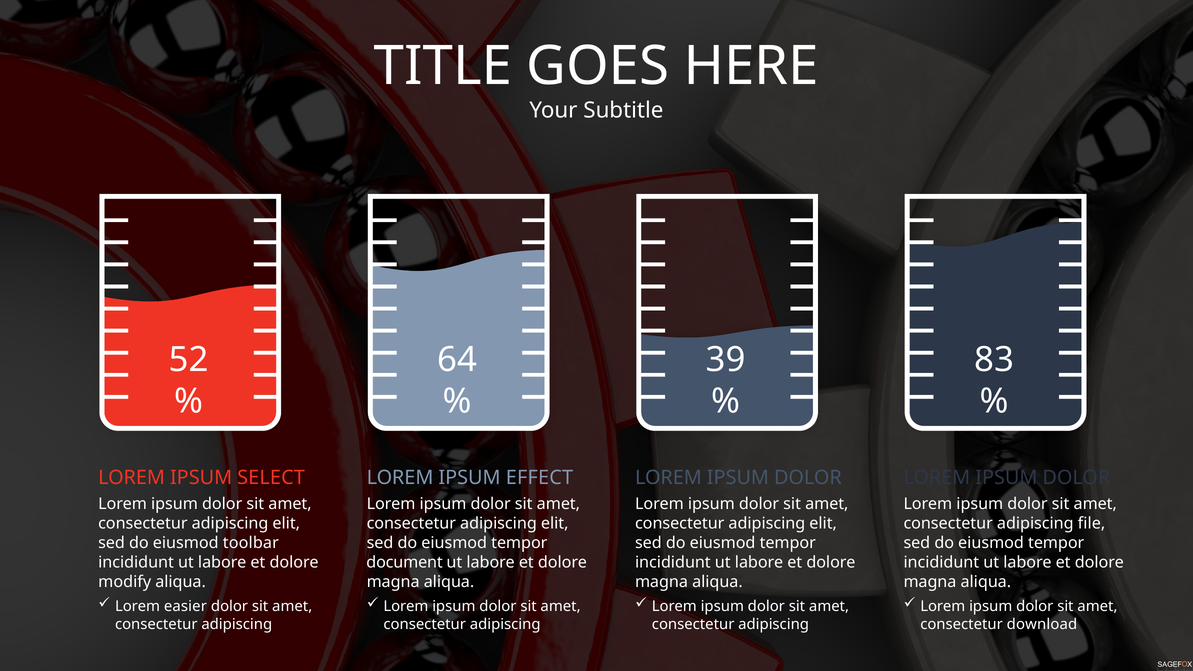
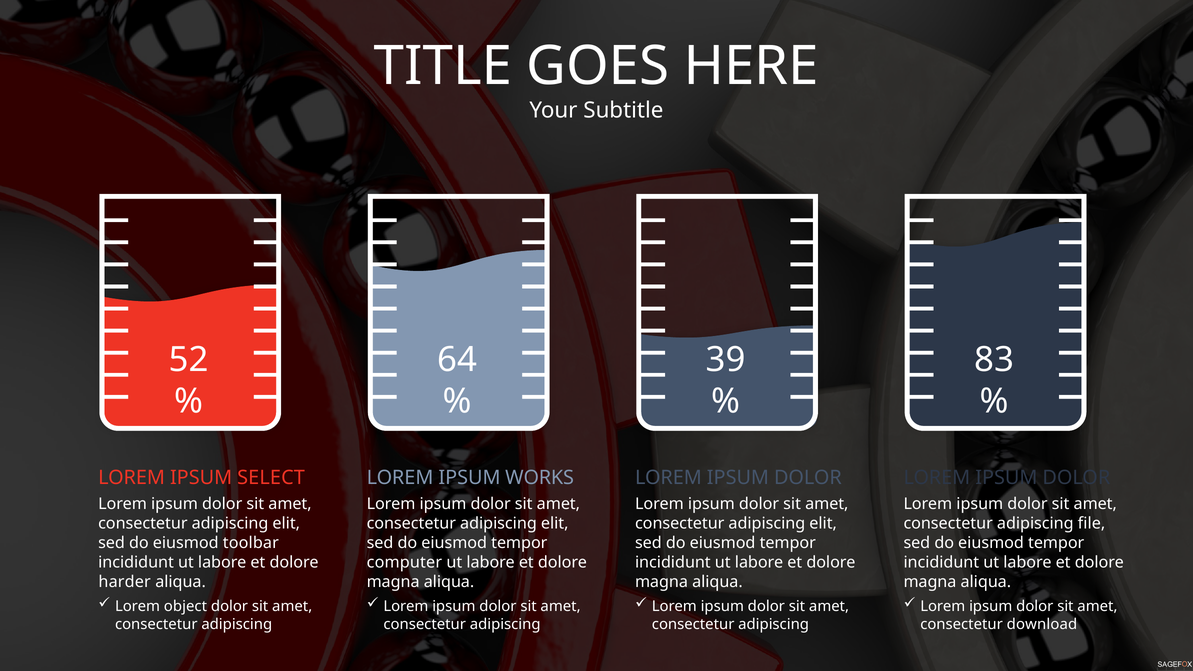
EFFECT: EFFECT -> WORKS
document: document -> computer
modify: modify -> harder
easier: easier -> object
